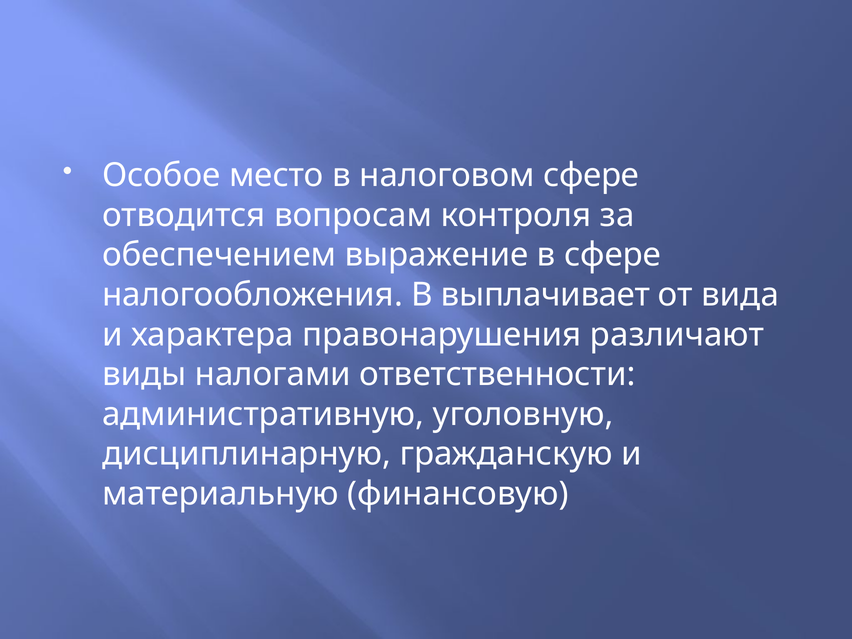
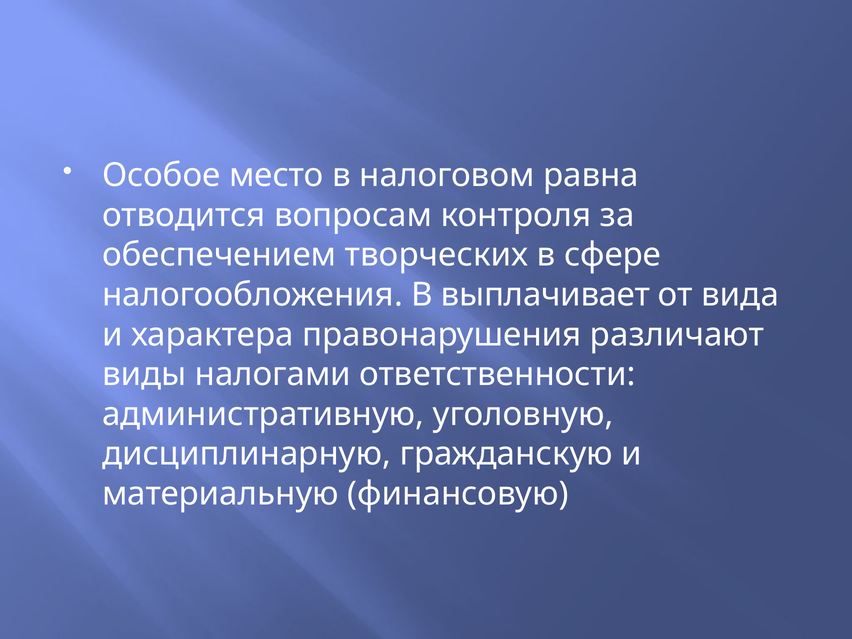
налоговом сфере: сфере -> равна
выражение: выражение -> творческих
